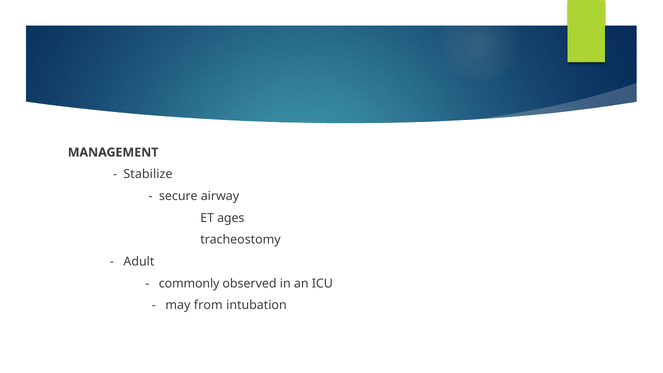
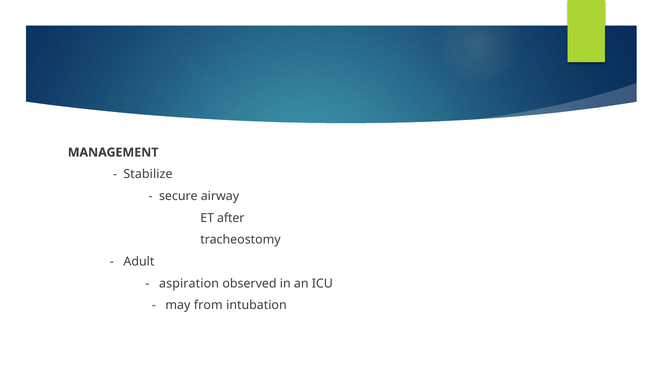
ages: ages -> after
commonly: commonly -> aspiration
